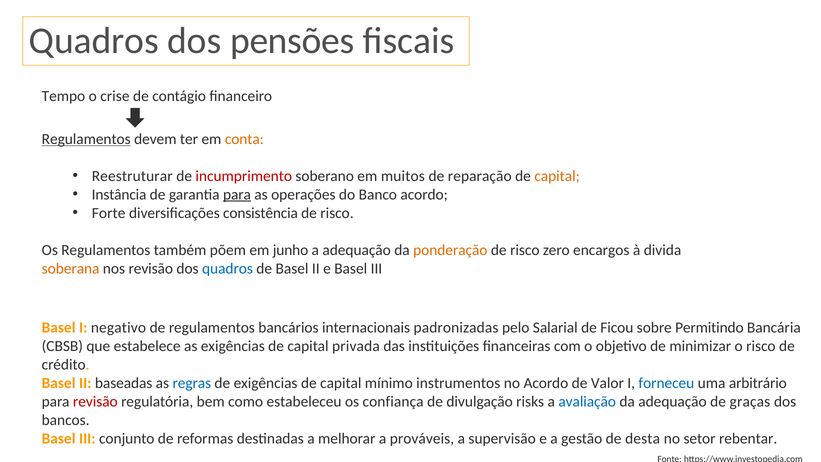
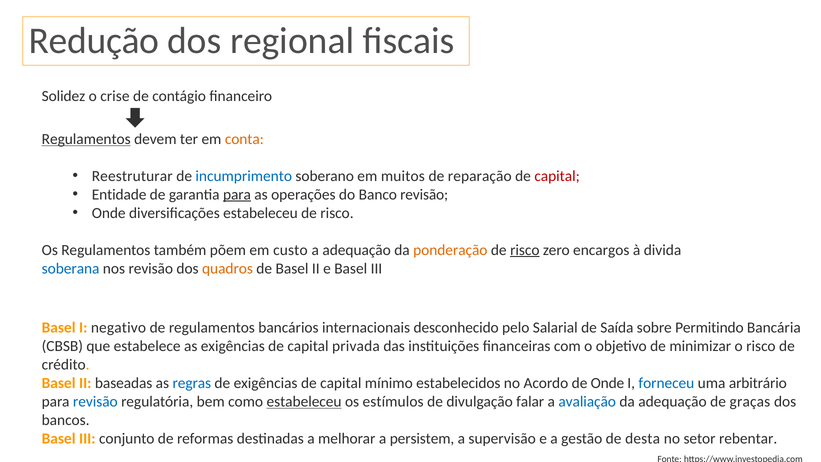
Quadros at (94, 41): Quadros -> Redução
pensões: pensões -> regional
Tempo: Tempo -> Solidez
incumprimento colour: red -> blue
capital at (557, 176) colour: orange -> red
Instância: Instância -> Entidade
Banco acordo: acordo -> revisão
Forte at (109, 213): Forte -> Onde
diversificações consistência: consistência -> estabeleceu
junho: junho -> custo
risco at (525, 250) underline: none -> present
soberana colour: orange -> blue
quadros at (228, 268) colour: blue -> orange
padronizadas: padronizadas -> desconhecido
Ficou: Ficou -> Saída
instrumentos: instrumentos -> estabelecidos
de Valor: Valor -> Onde
revisão at (95, 401) colour: red -> blue
estabeleceu at (304, 401) underline: none -> present
confiança: confiança -> estímulos
risks: risks -> falar
prováveis: prováveis -> persistem
